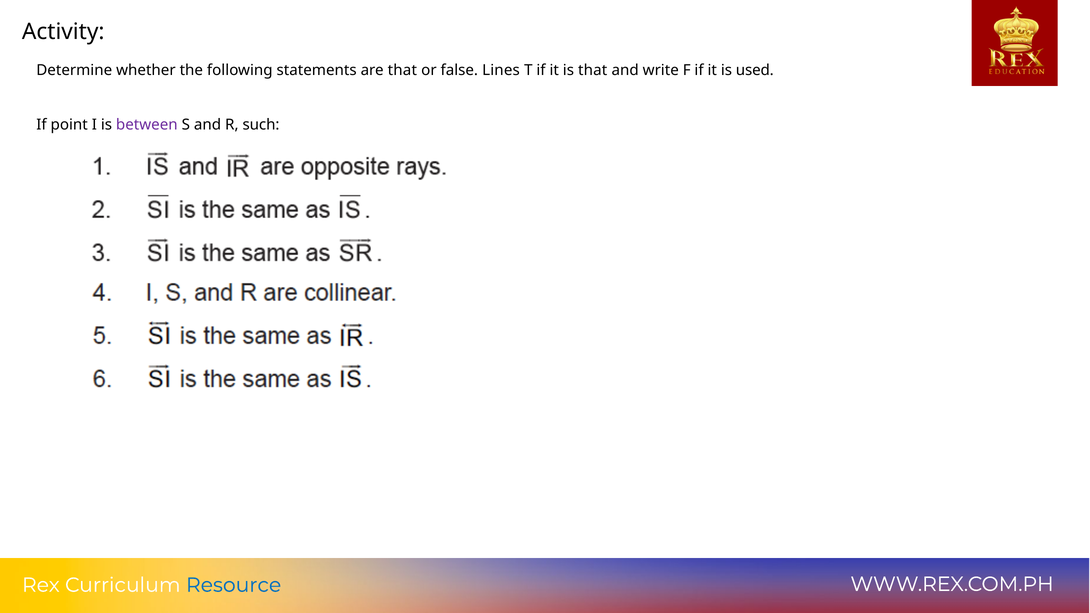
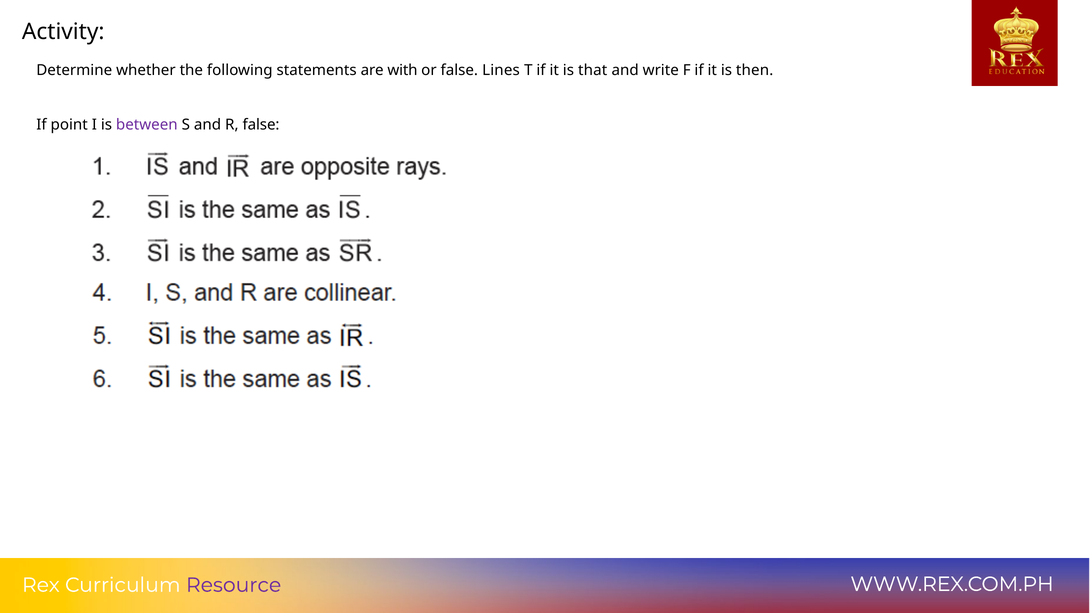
are that: that -> with
used: used -> then
R such: such -> false
Resource colour: blue -> purple
